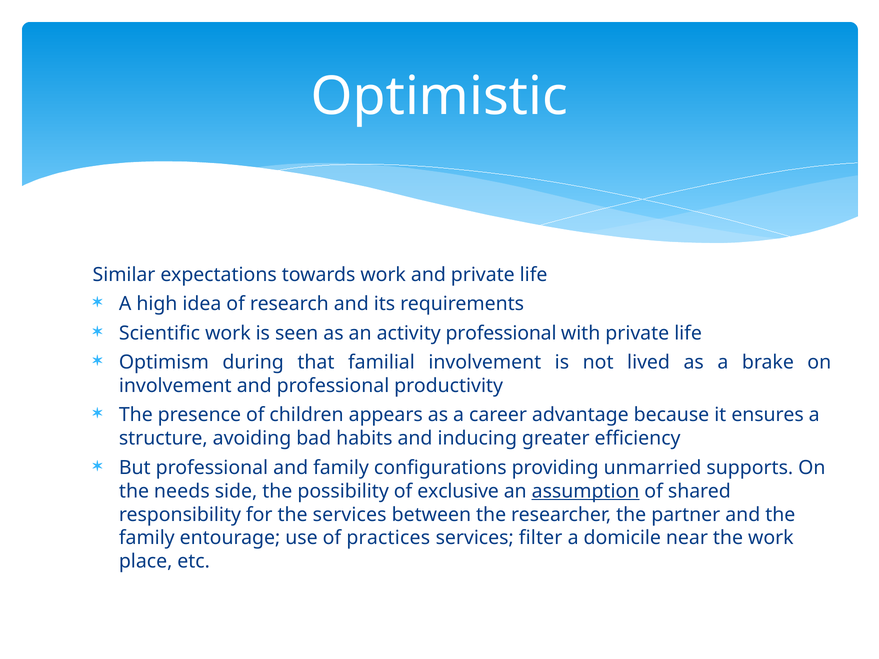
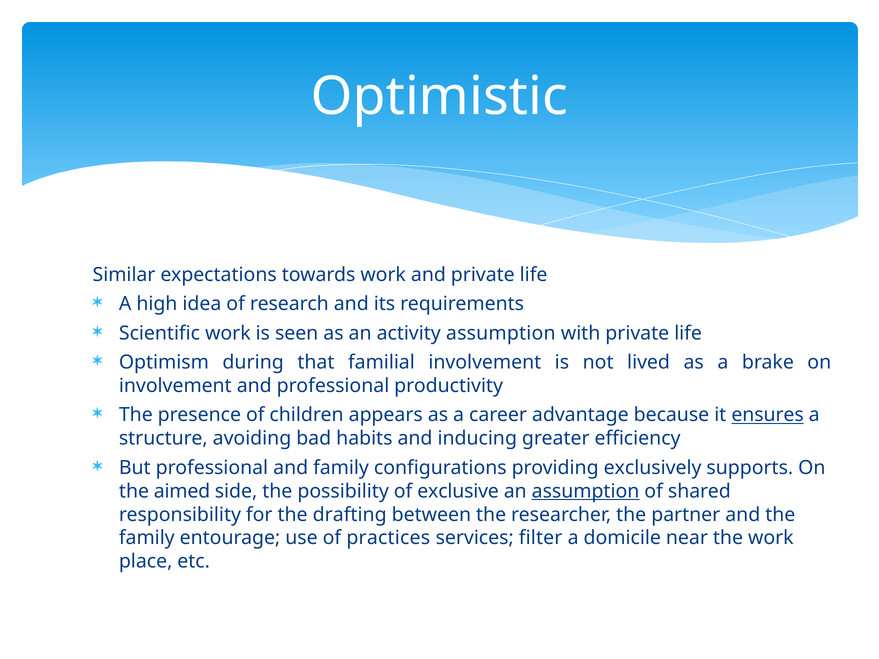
activity professional: professional -> assumption
ensures underline: none -> present
unmarried: unmarried -> exclusively
needs: needs -> aimed
the services: services -> drafting
